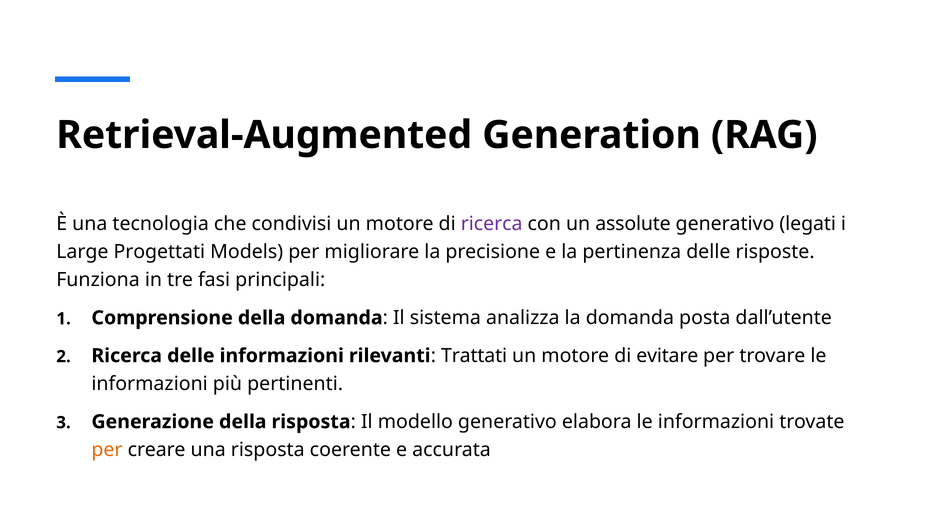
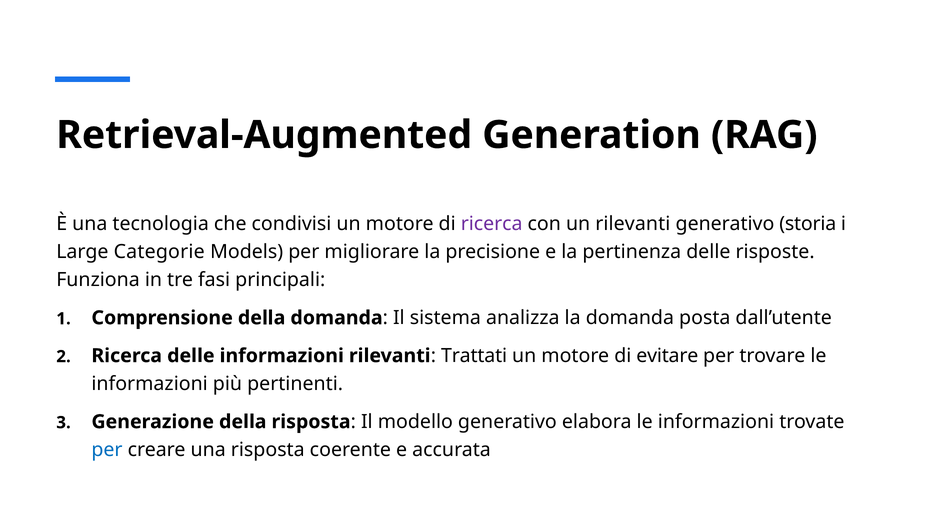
un assolute: assolute -> rilevanti
legati: legati -> storia
Progettati: Progettati -> Categorie
per at (107, 450) colour: orange -> blue
